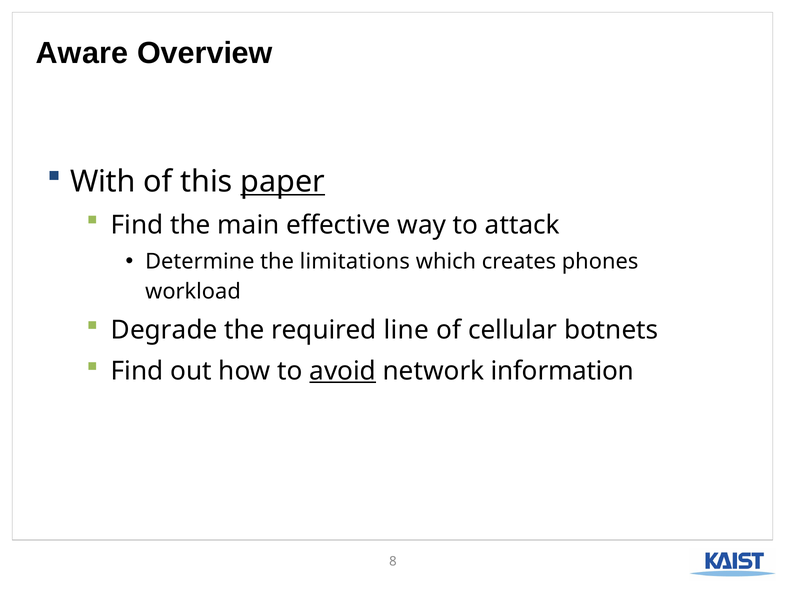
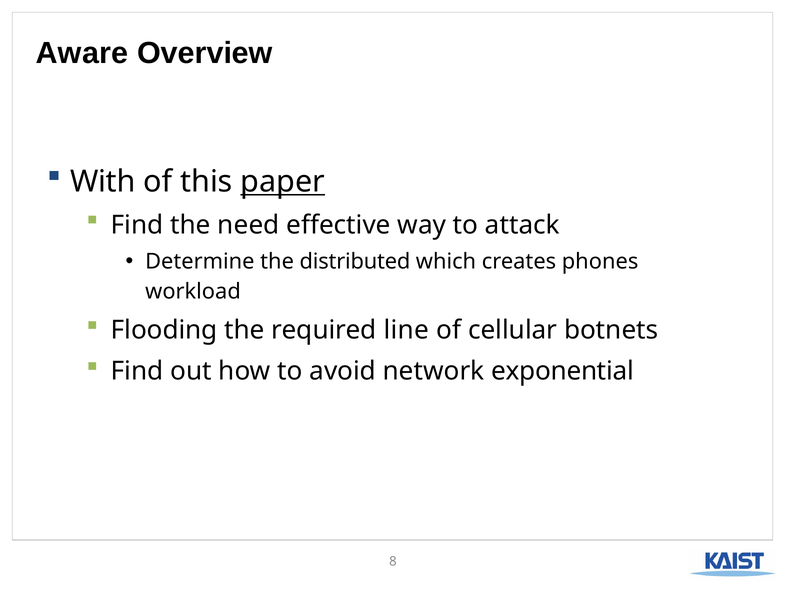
main: main -> need
limitations: limitations -> distributed
Degrade: Degrade -> Flooding
avoid underline: present -> none
information: information -> exponential
